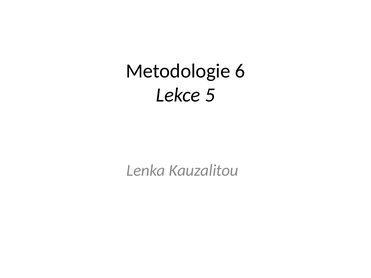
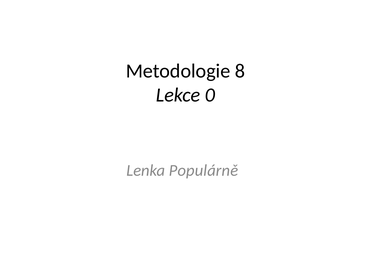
6: 6 -> 8
5: 5 -> 0
Kauzalitou: Kauzalitou -> Populárně
